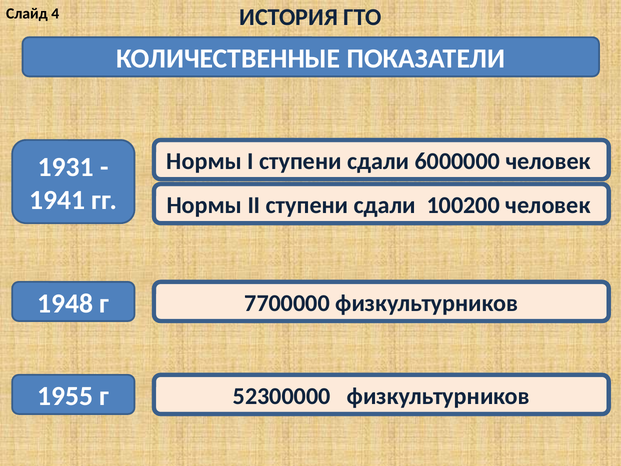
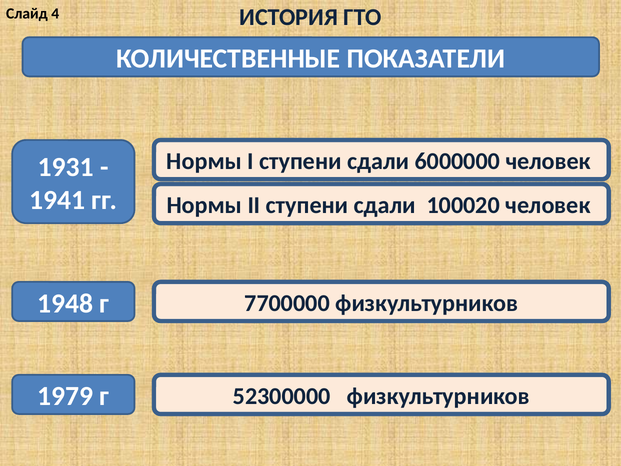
100200: 100200 -> 100020
1955: 1955 -> 1979
